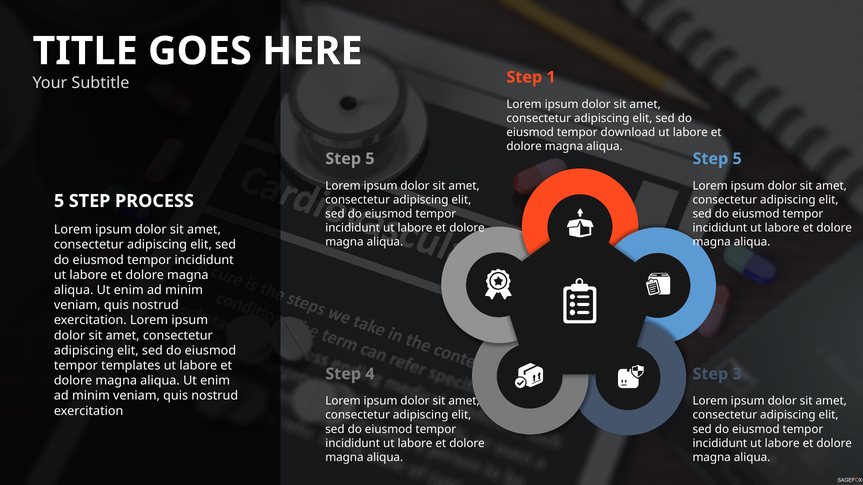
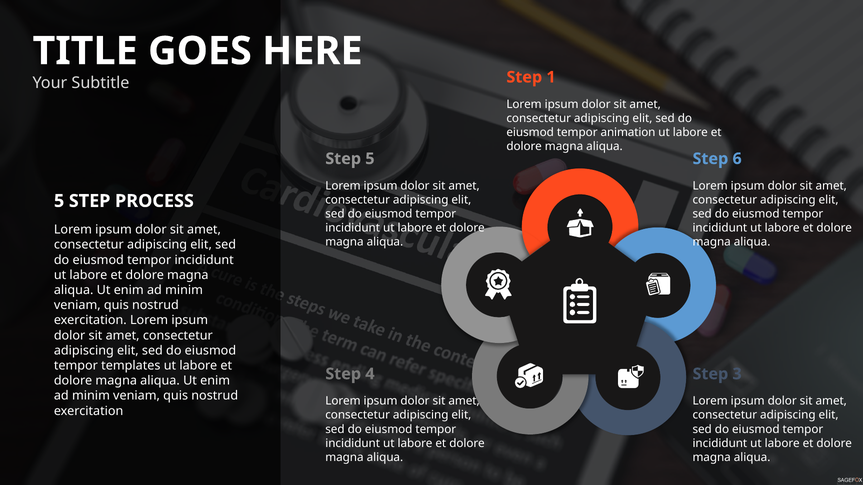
download: download -> animation
5 at (737, 159): 5 -> 6
